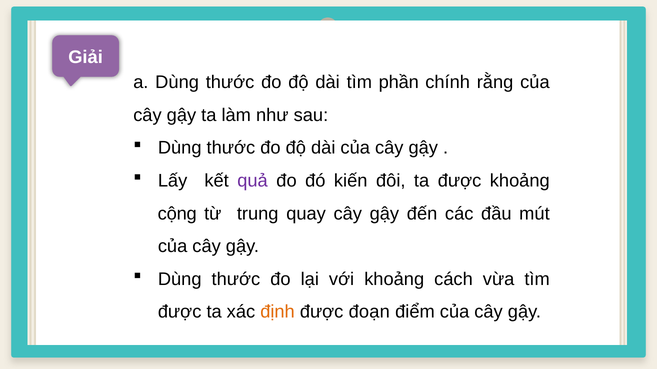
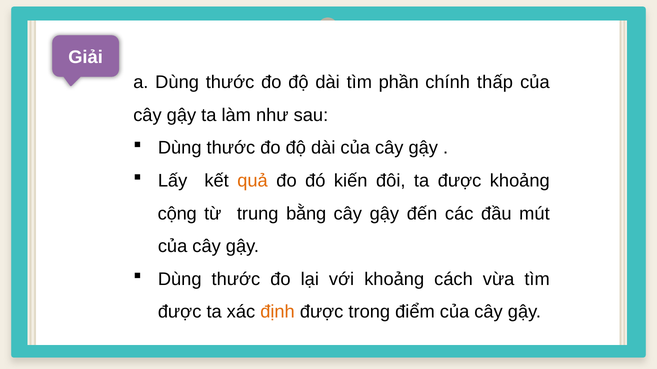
rằng: rằng -> thấp
quả colour: purple -> orange
quay: quay -> bằng
đoạn: đoạn -> trong
